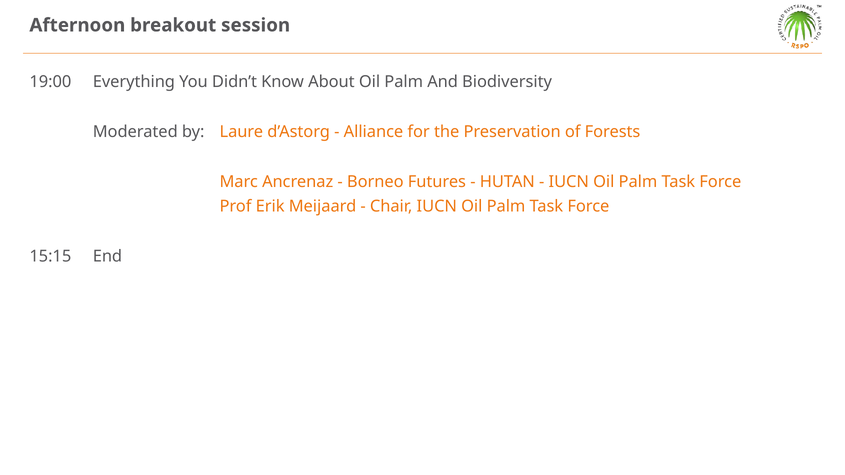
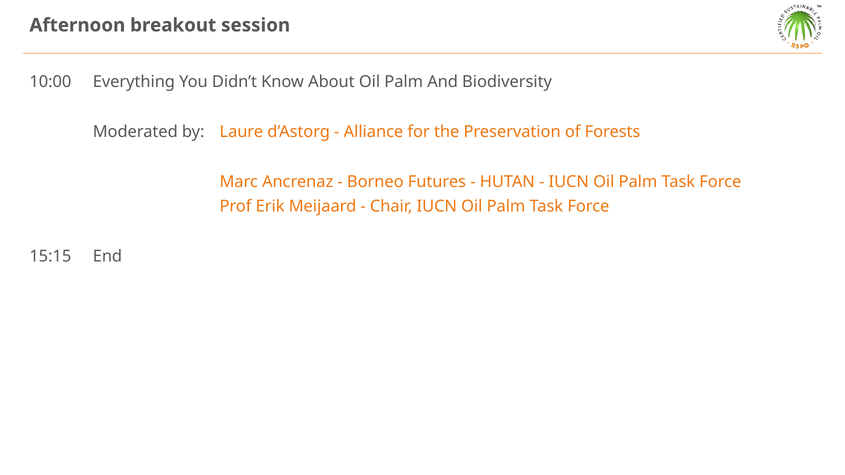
19:00: 19:00 -> 10:00
